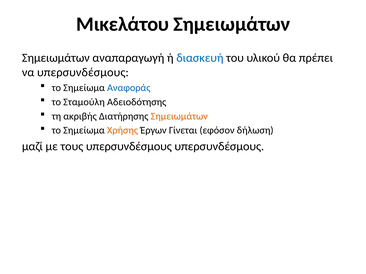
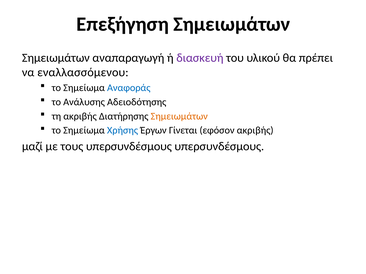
Μικελάτου: Μικελάτου -> Επεξήγηση
διασκευή colour: blue -> purple
να υπερσυνδέσμους: υπερσυνδέσμους -> εναλλασσόμενου
Σταμούλη: Σταμούλη -> Ανάλυσης
Χρήσης colour: orange -> blue
εφόσον δήλωση: δήλωση -> ακριβής
